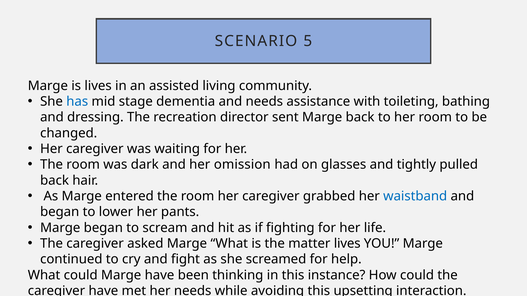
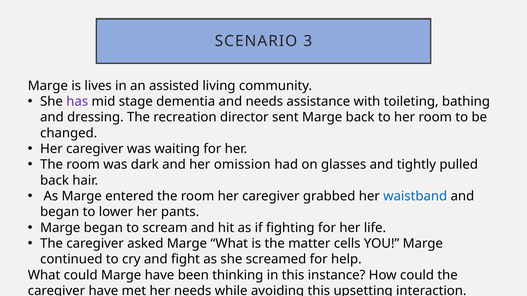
5: 5 -> 3
has colour: blue -> purple
matter lives: lives -> cells
